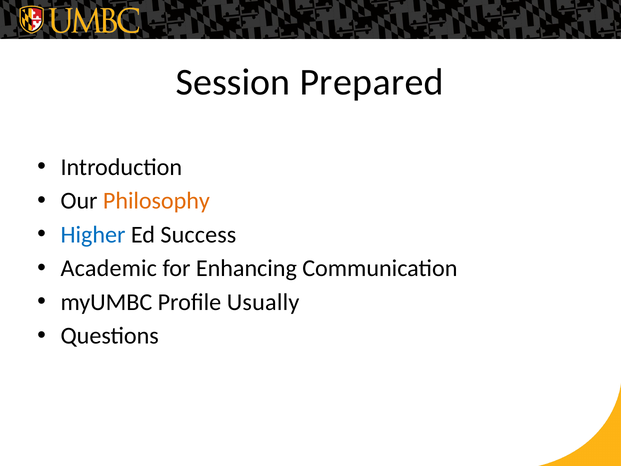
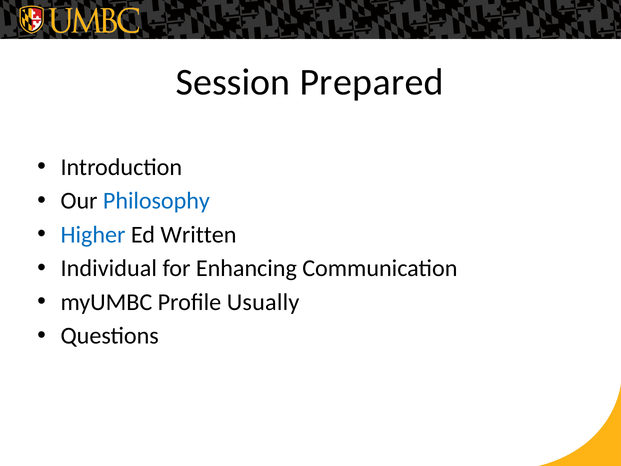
Philosophy colour: orange -> blue
Success: Success -> Written
Academic: Academic -> Individual
